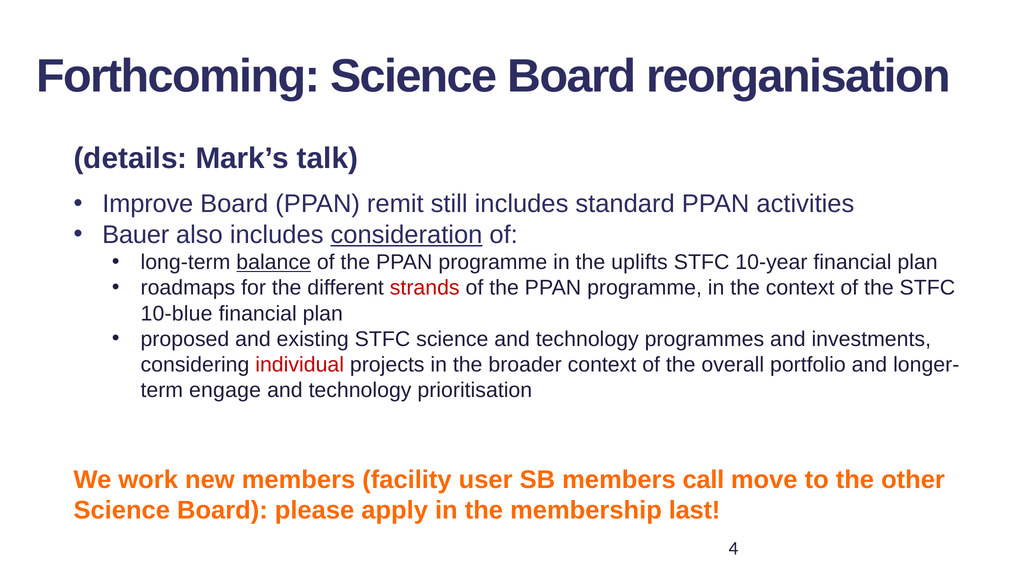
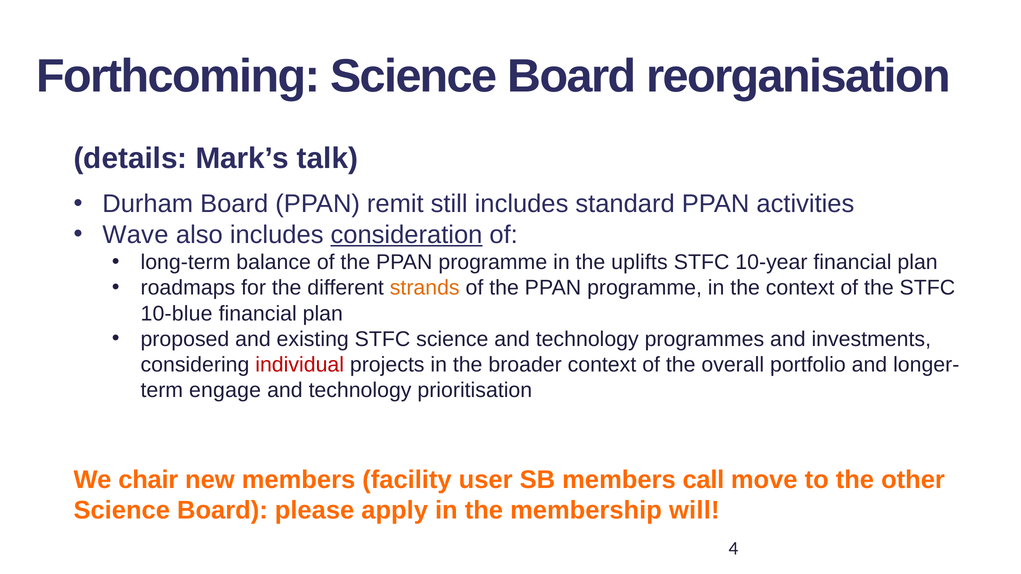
Improve: Improve -> Durham
Bauer: Bauer -> Wave
balance underline: present -> none
strands colour: red -> orange
work: work -> chair
last: last -> will
